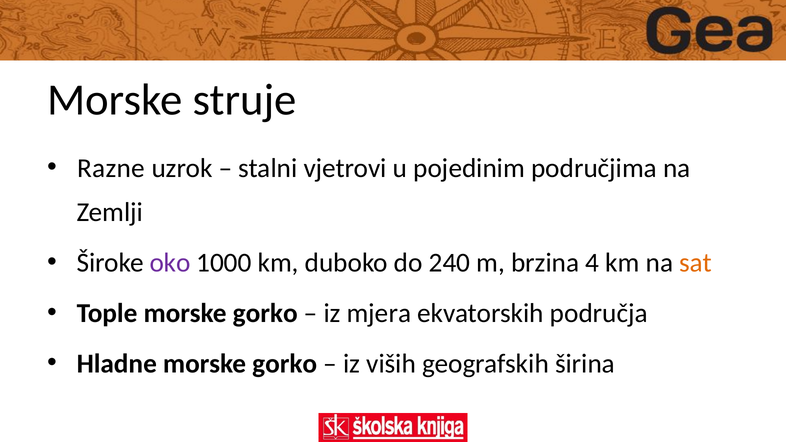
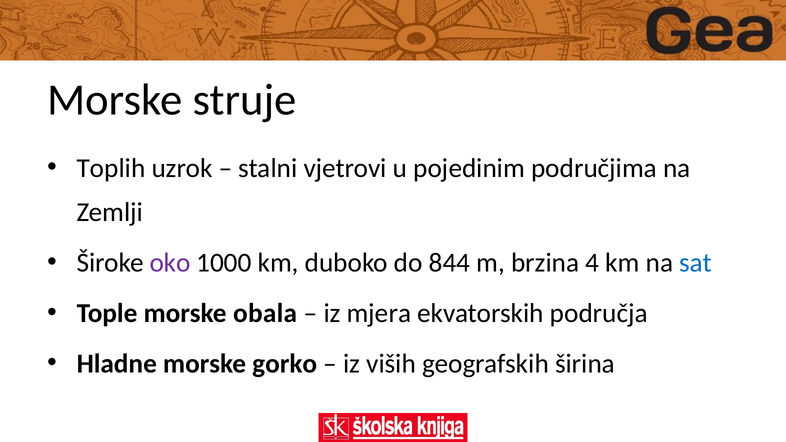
Razne: Razne -> Toplih
240: 240 -> 844
sat colour: orange -> blue
Tople morske gorko: gorko -> obala
